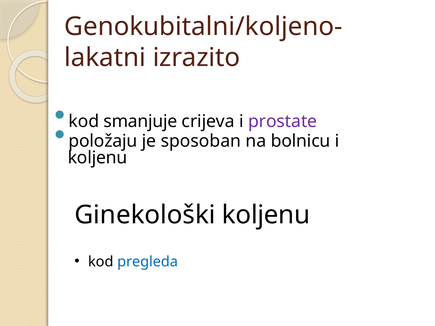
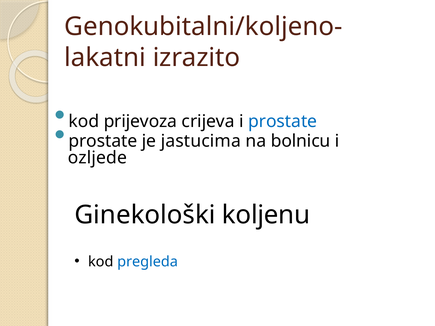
smanjuje: smanjuje -> prijevoza
prostate at (283, 121) colour: purple -> blue
položaju at (103, 141): položaju -> prostate
sposoban: sposoban -> jastucima
koljenu at (98, 158): koljenu -> ozljede
